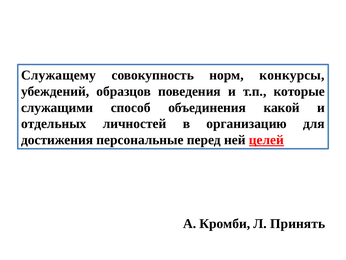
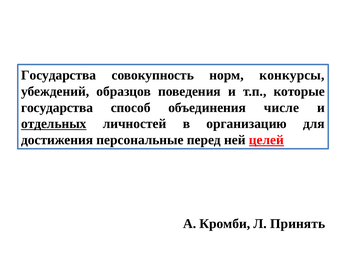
Служащему at (59, 75): Служащему -> Государства
служащими at (57, 107): служащими -> государства
какой: какой -> числе
отдельных underline: none -> present
